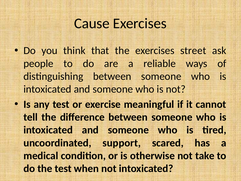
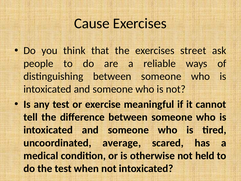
support: support -> average
take: take -> held
